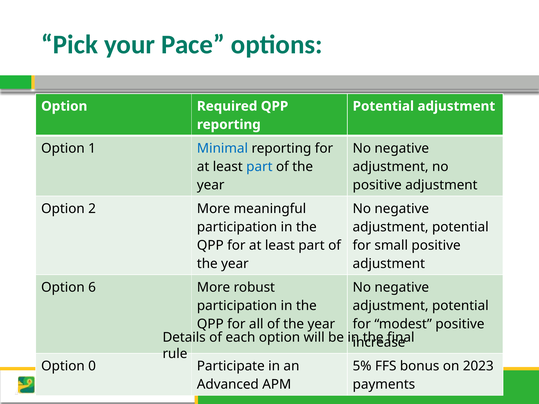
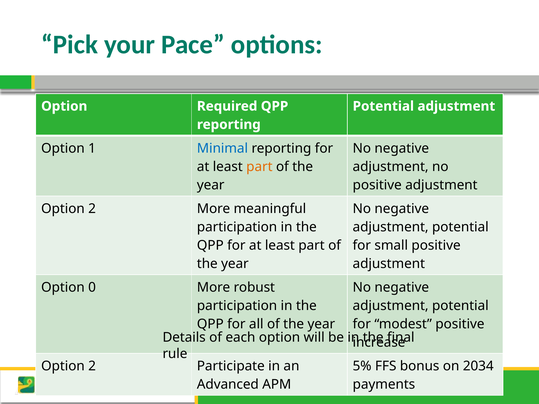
part at (259, 167) colour: blue -> orange
6: 6 -> 0
0 at (92, 366): 0 -> 2
2023: 2023 -> 2034
